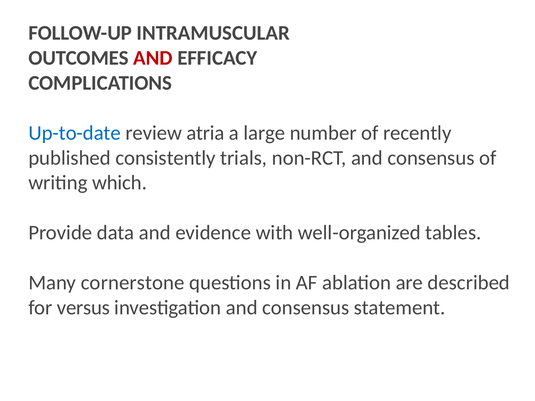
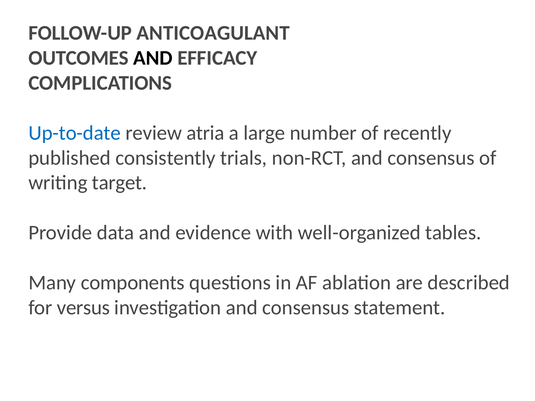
INTRAMUSCULAR: INTRAMUSCULAR -> ANTICOAGULANT
AND at (153, 58) colour: red -> black
which: which -> target
cornerstone: cornerstone -> components
